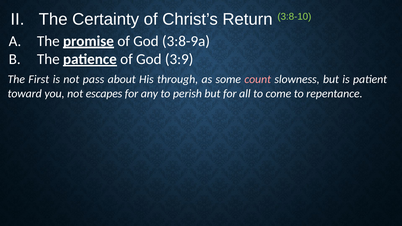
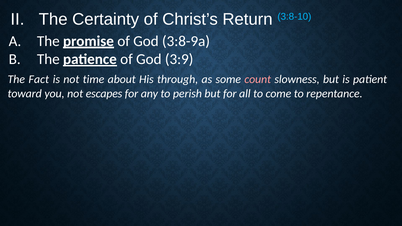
3:8-10 colour: light green -> light blue
First: First -> Fact
pass: pass -> time
